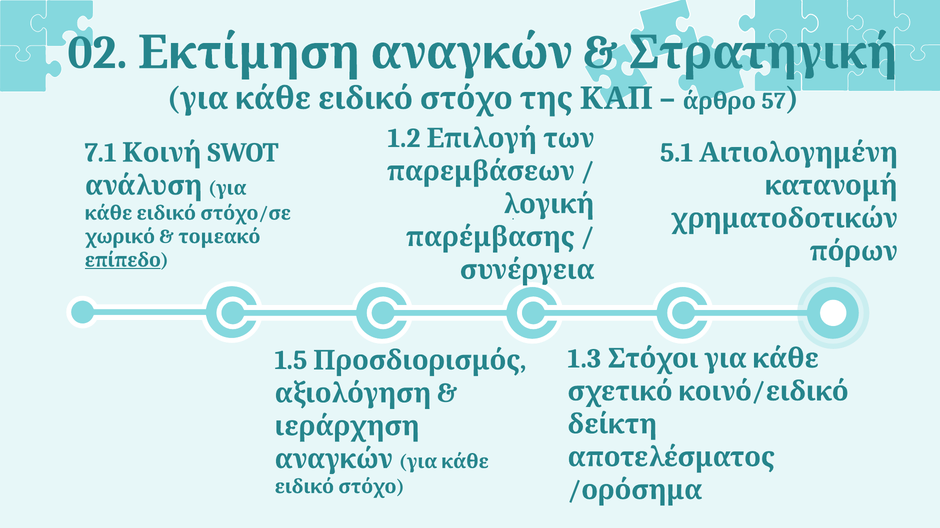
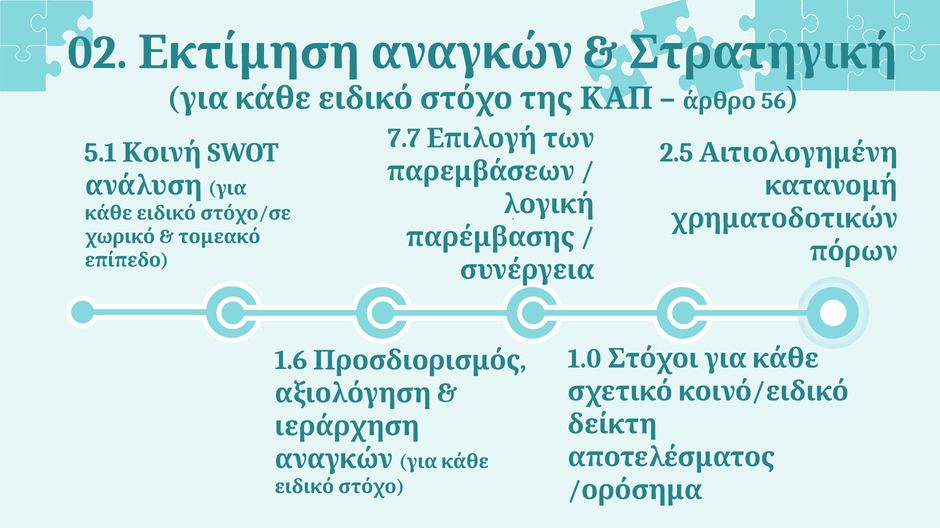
57: 57 -> 56
1.2: 1.2 -> 7.7
7.1: 7.1 -> 5.1
5.1: 5.1 -> 2.5
επίπεδο underline: present -> none
1.3: 1.3 -> 1.0
1.5: 1.5 -> 1.6
